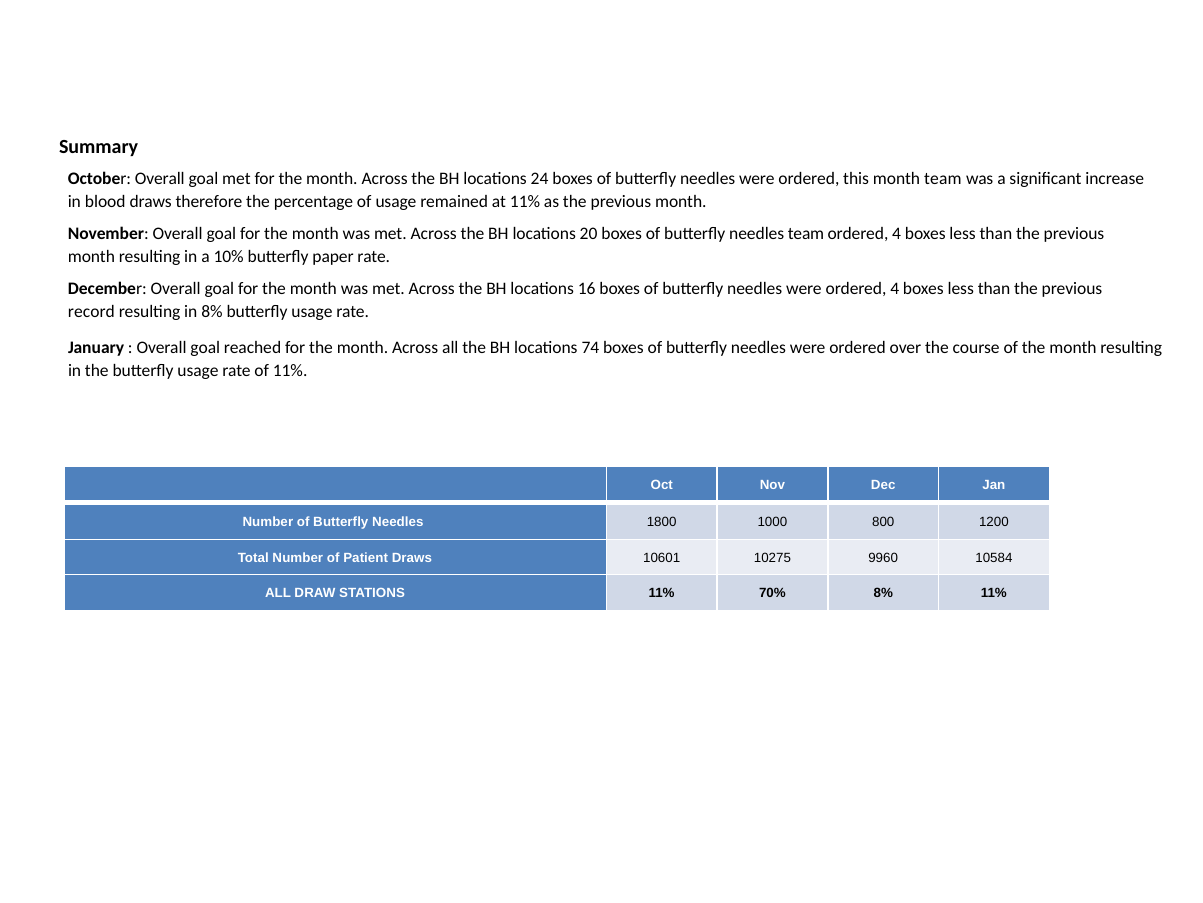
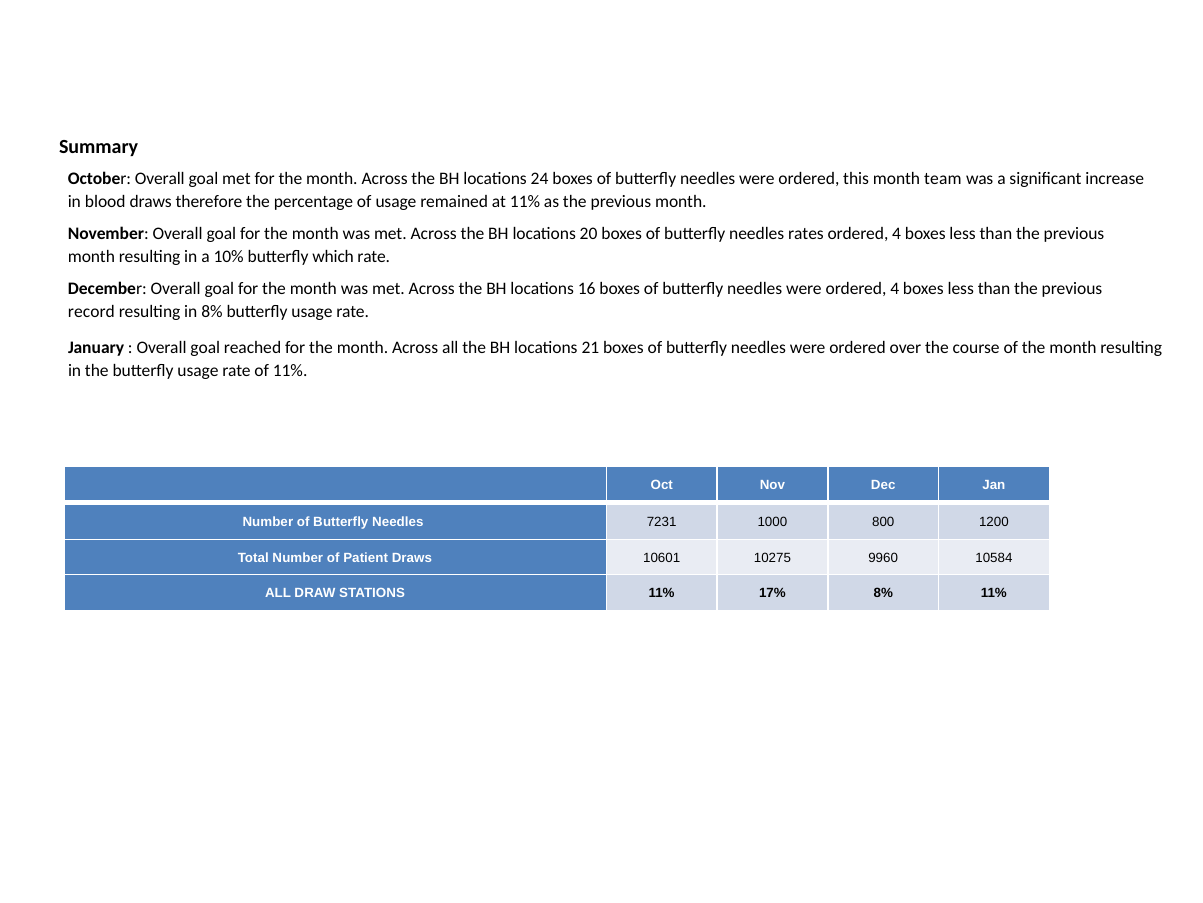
needles team: team -> rates
paper: paper -> which
74: 74 -> 21
1800: 1800 -> 7231
70%: 70% -> 17%
